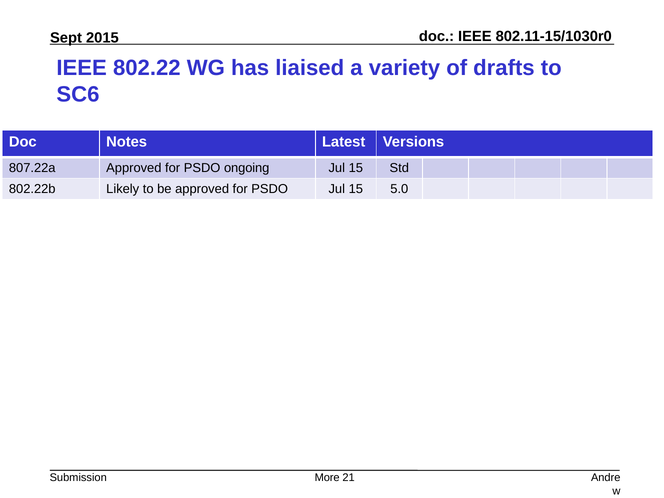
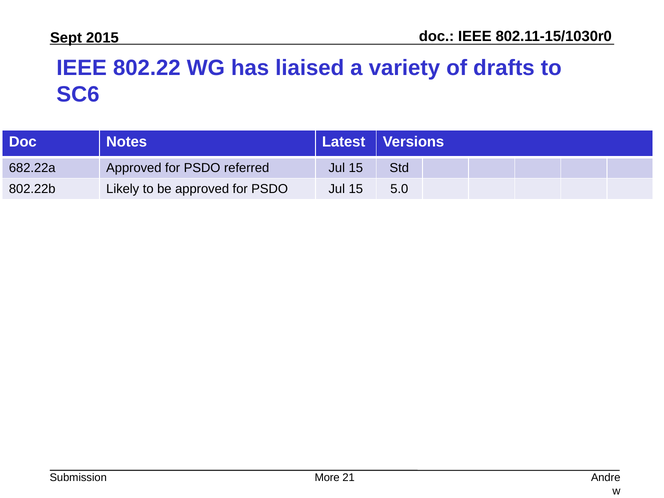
807.22a: 807.22a -> 682.22a
ongoing: ongoing -> referred
